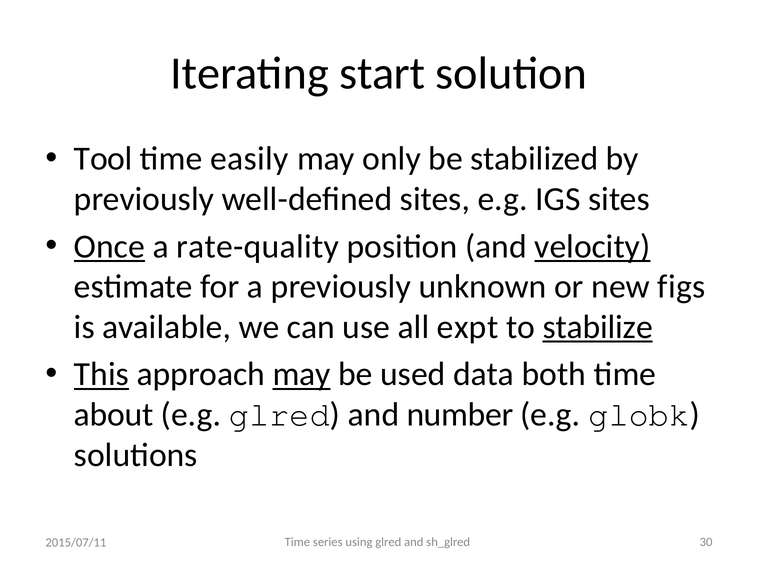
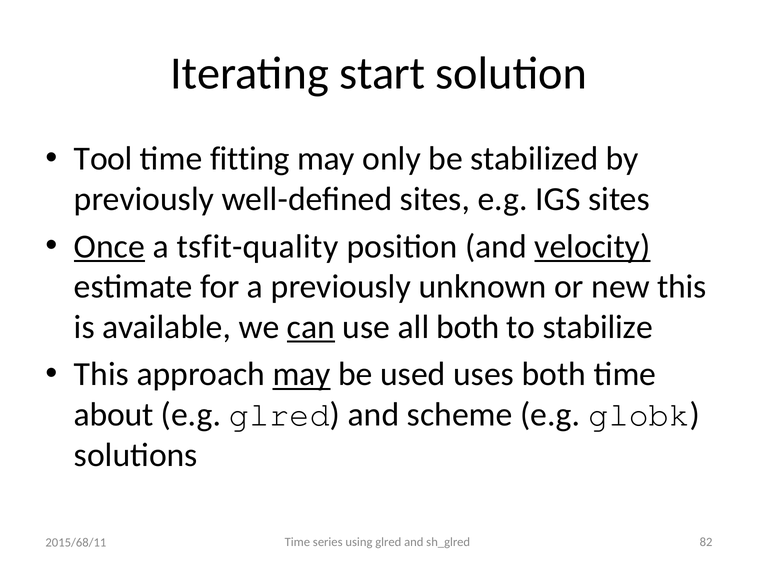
easily: easily -> fitting
rate-quality: rate-quality -> tsfit-quality
new figs: figs -> this
can underline: none -> present
all expt: expt -> both
stabilize underline: present -> none
This at (101, 375) underline: present -> none
data: data -> uses
number: number -> scheme
30: 30 -> 82
2015/07/11: 2015/07/11 -> 2015/68/11
